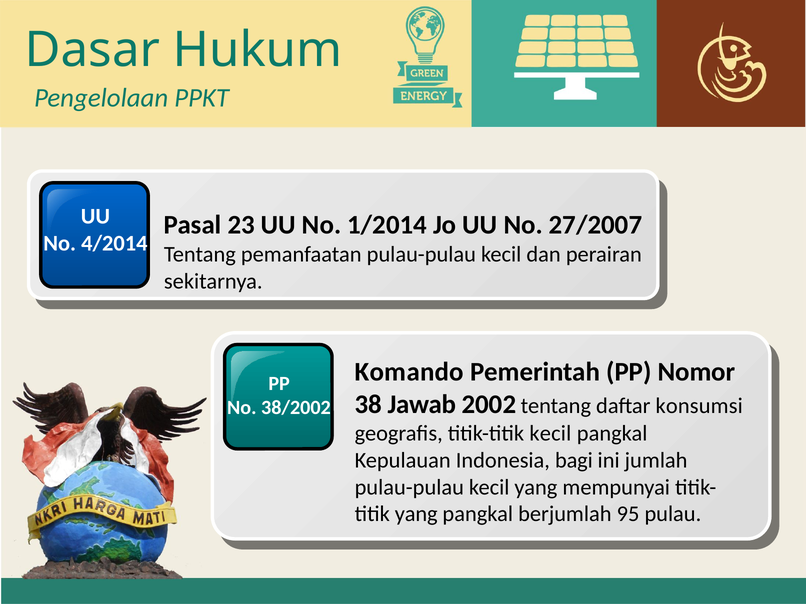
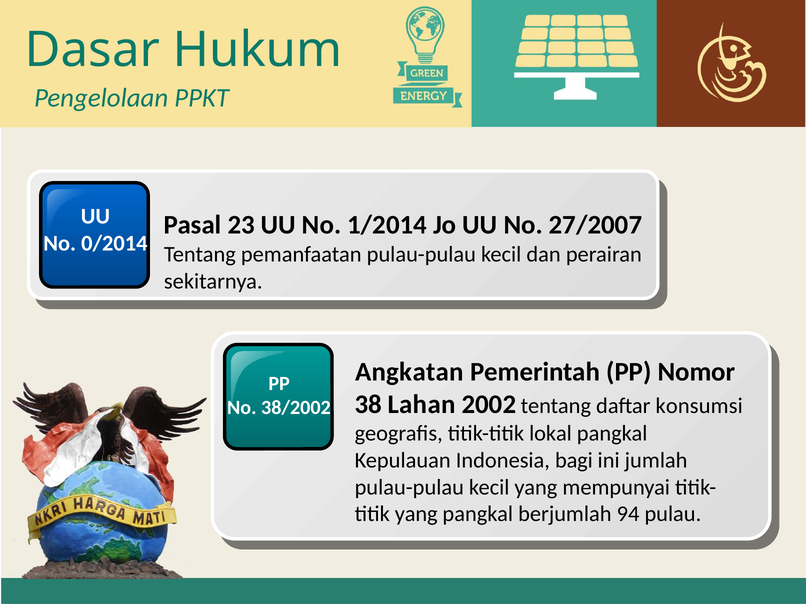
4/2014: 4/2014 -> 0/2014
Komando: Komando -> Angkatan
Jawab: Jawab -> Lahan
titik-titik kecil: kecil -> lokal
95: 95 -> 94
